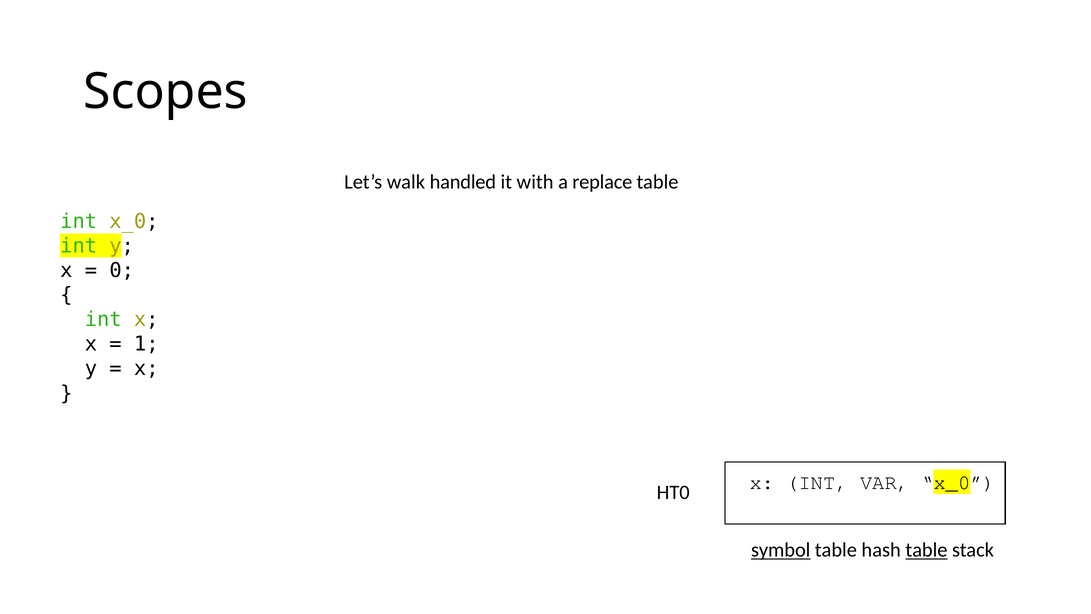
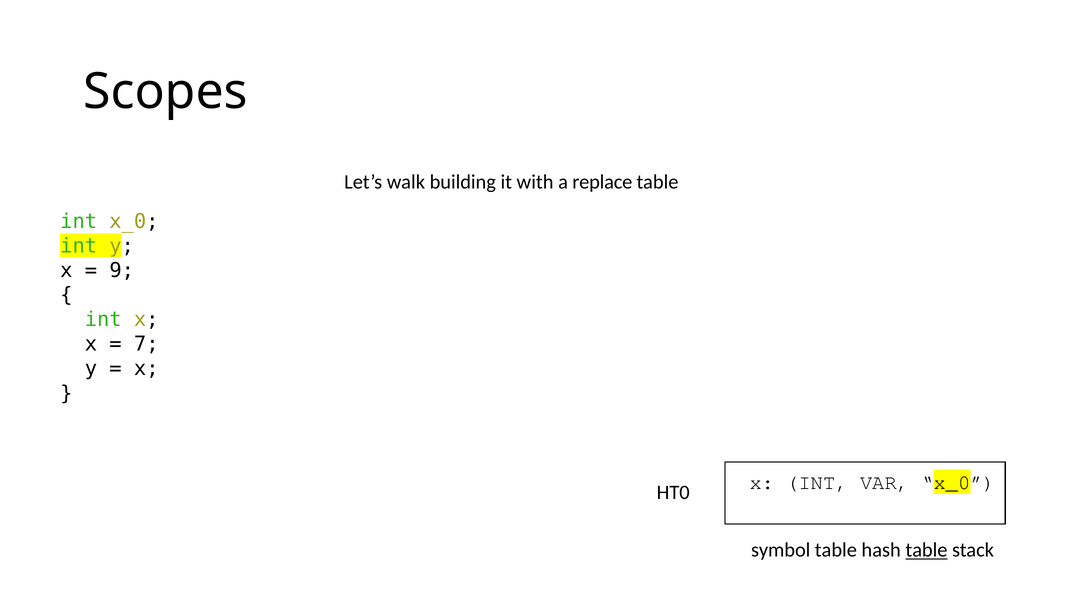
handled: handled -> building
0: 0 -> 9
1: 1 -> 7
symbol underline: present -> none
